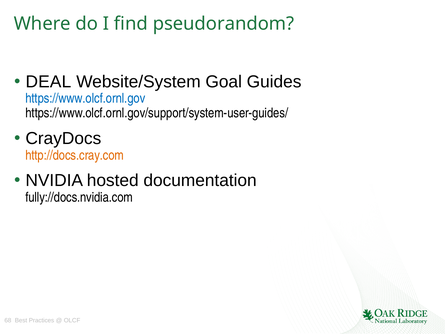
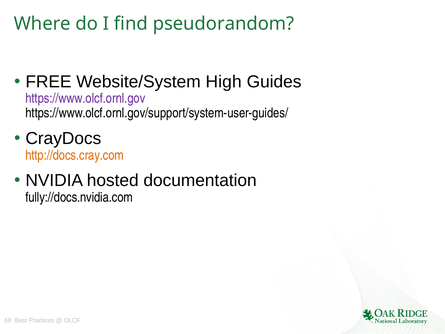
DEAL: DEAL -> FREE
Goal: Goal -> High
https://www.olcf.ornl.gov colour: blue -> purple
